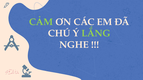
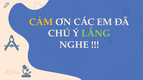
CẢM colour: light green -> yellow
